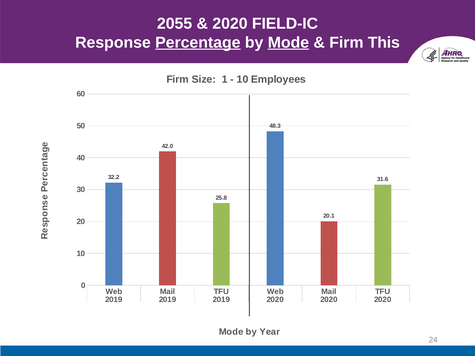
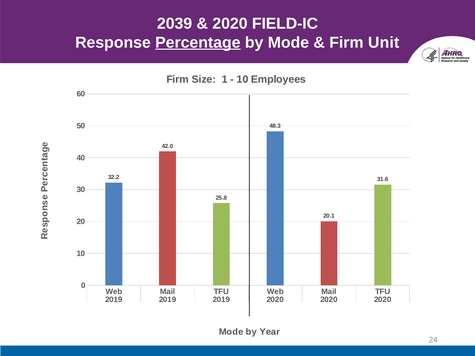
2055: 2055 -> 2039
Mode at (288, 42) underline: present -> none
This: This -> Unit
